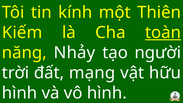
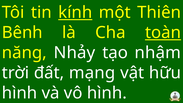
kính underline: none -> present
Kiếm: Kiếm -> Bênh
người: người -> nhậm
